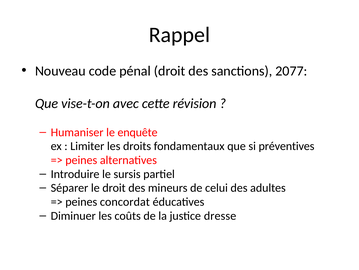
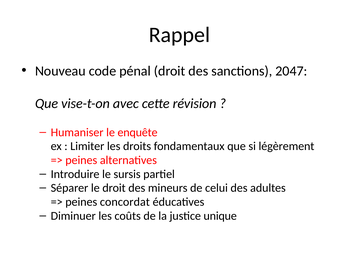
2077: 2077 -> 2047
préventives: préventives -> légèrement
dresse: dresse -> unique
